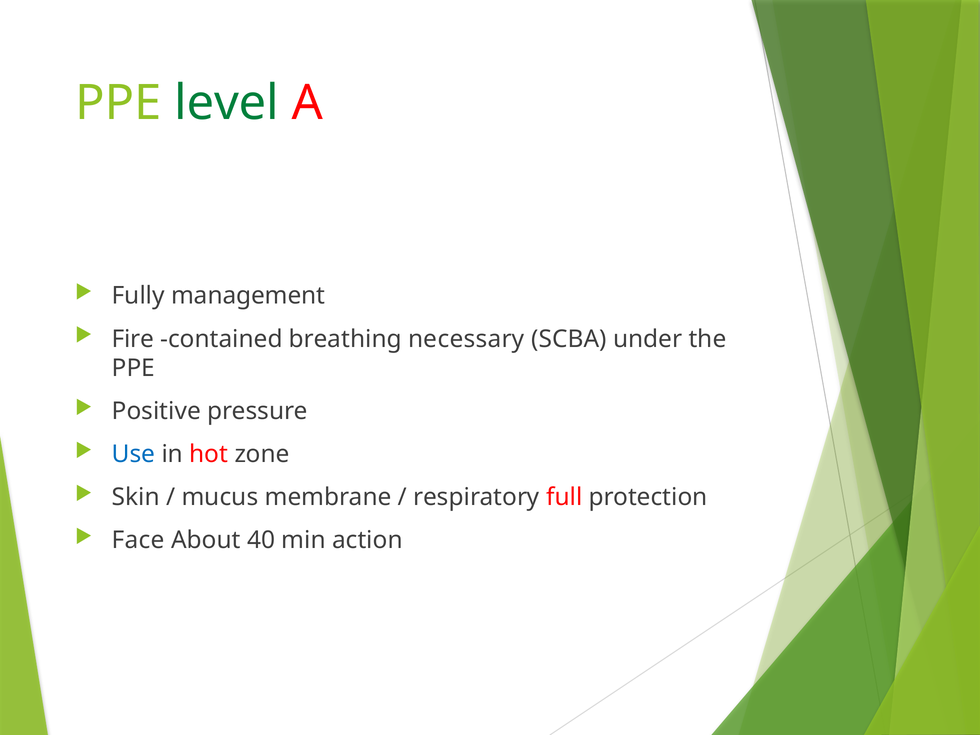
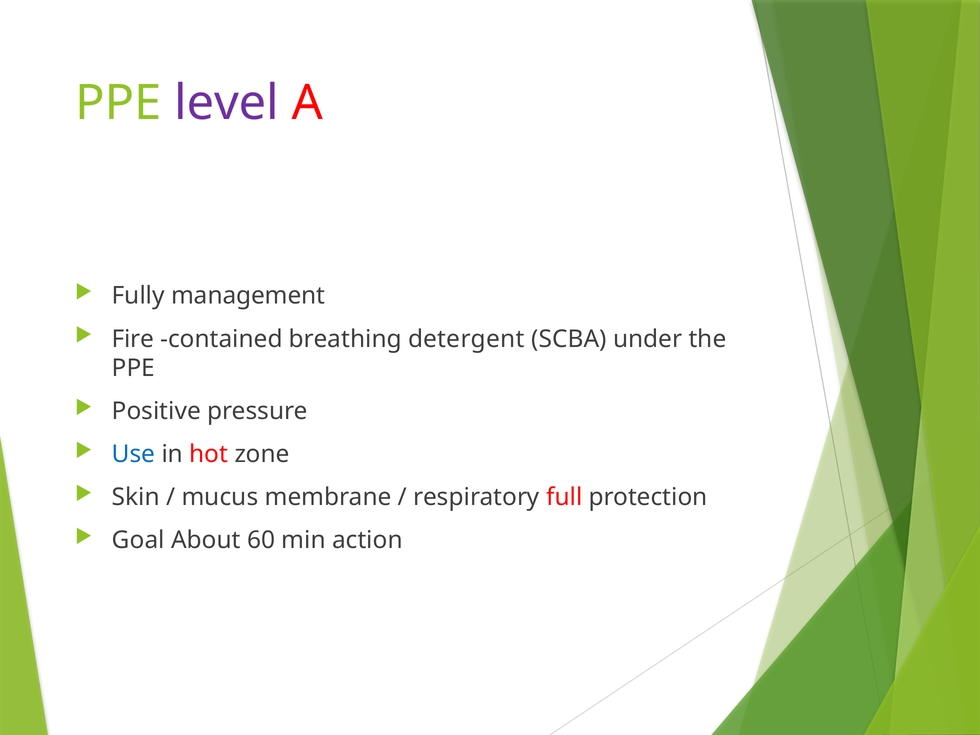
level colour: green -> purple
necessary: necessary -> detergent
Face: Face -> Goal
40: 40 -> 60
